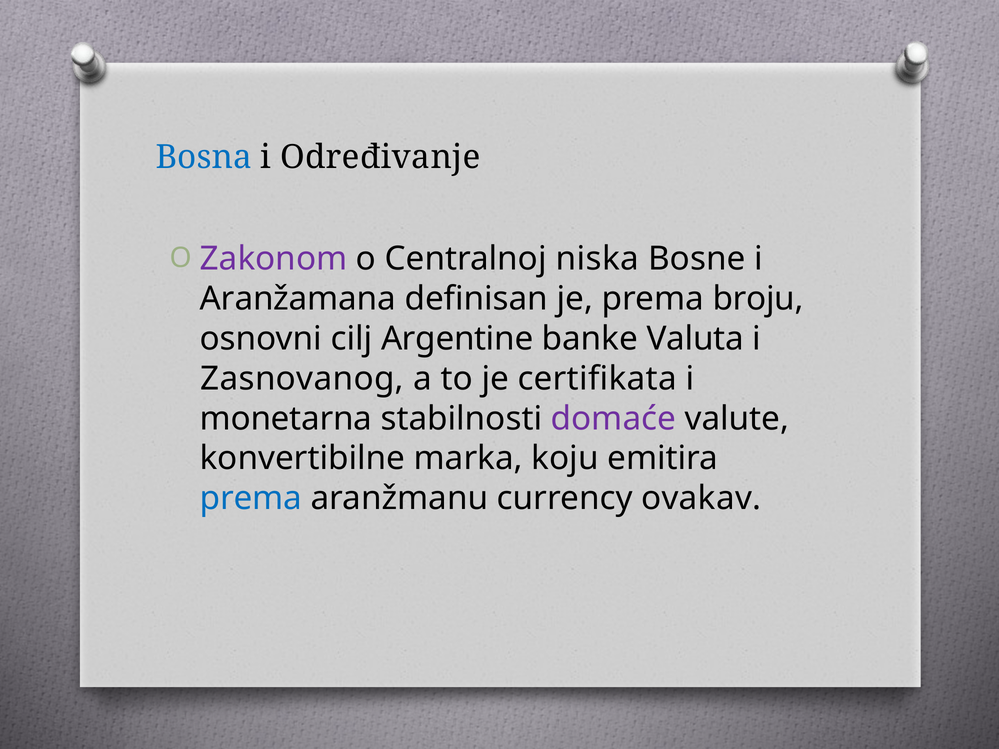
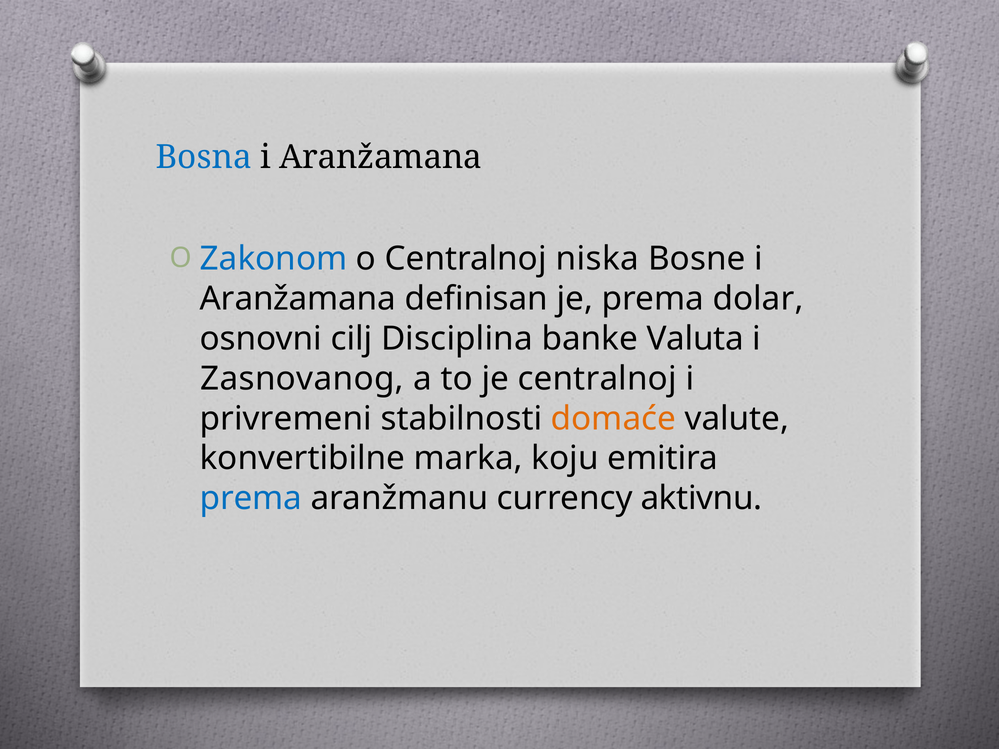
Određivanje at (380, 157): Određivanje -> Aranžamana
Zakonom colour: purple -> blue
broju: broju -> dolar
Argentine: Argentine -> Disciplina
je certifikata: certifikata -> centralnoj
monetarna: monetarna -> privremeni
domaće colour: purple -> orange
ovakav: ovakav -> aktivnu
